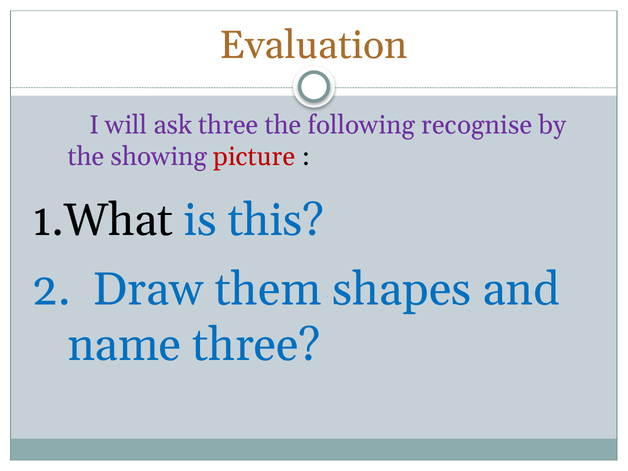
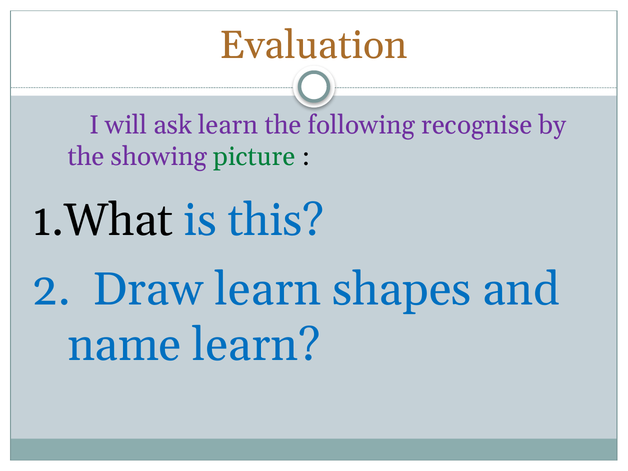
ask three: three -> learn
picture colour: red -> green
Draw them: them -> learn
name three: three -> learn
